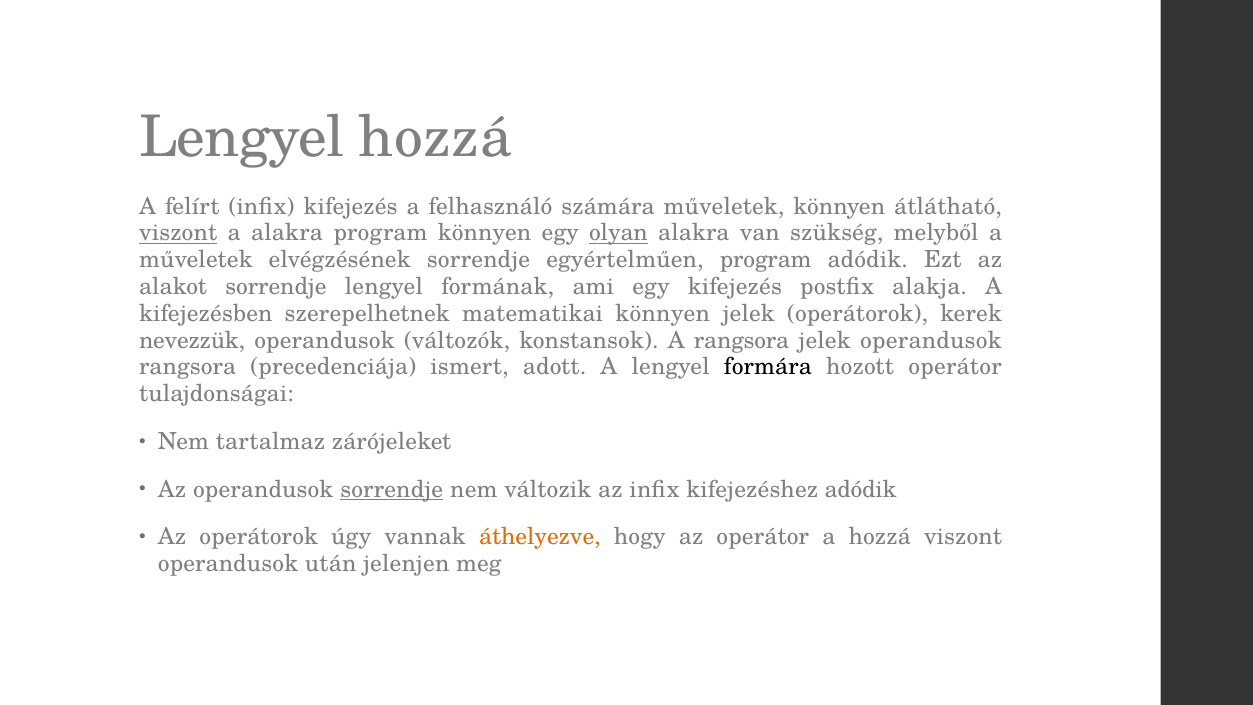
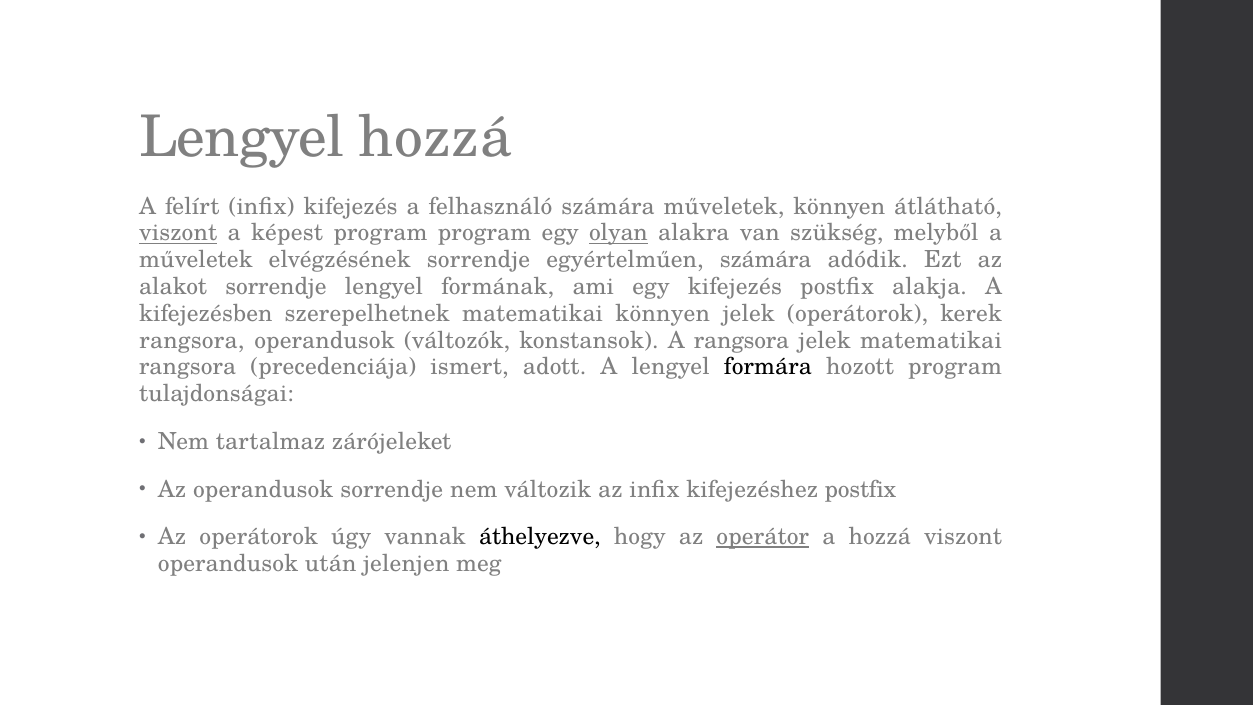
a alakra: alakra -> képest
program könnyen: könnyen -> program
egyértelműen program: program -> számára
nevezzük at (192, 340): nevezzük -> rangsora
jelek operandusok: operandusok -> matematikai
hozott operátor: operátor -> program
sorrendje at (392, 489) underline: present -> none
kifejezéshez adódik: adódik -> postfix
áthelyezve colour: orange -> black
operátor at (763, 537) underline: none -> present
